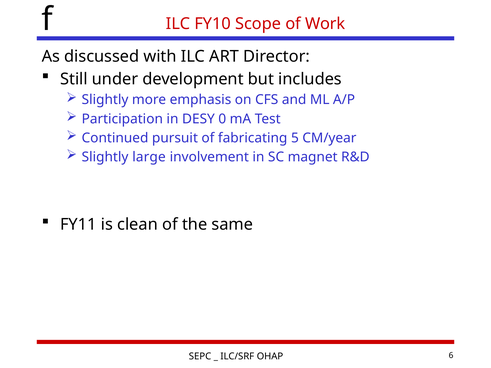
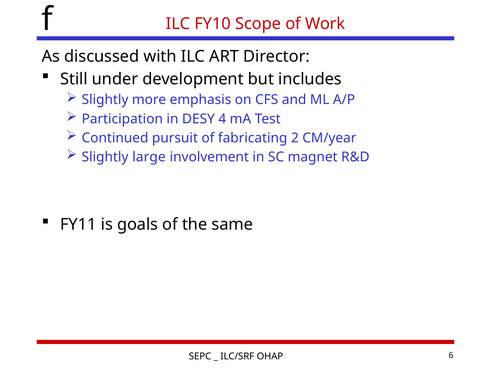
0: 0 -> 4
5: 5 -> 2
clean: clean -> goals
